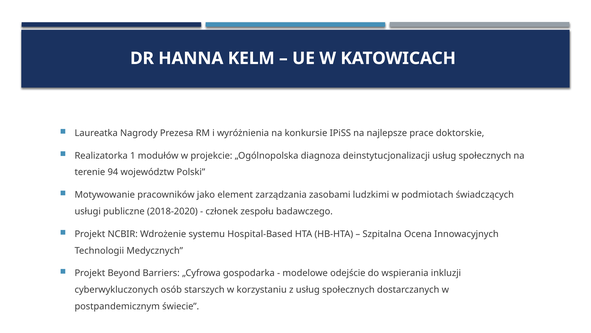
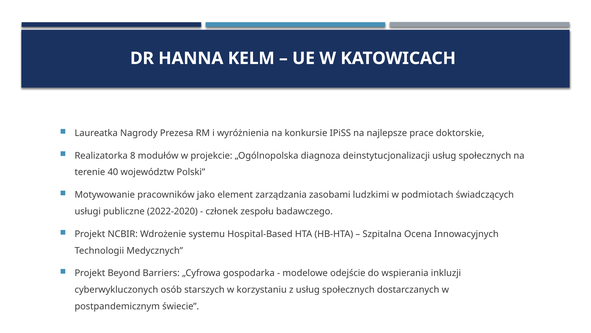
1: 1 -> 8
94: 94 -> 40
2018-2020: 2018-2020 -> 2022-2020
